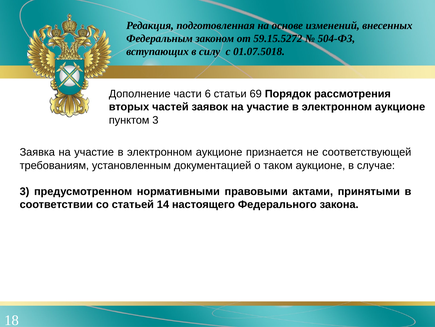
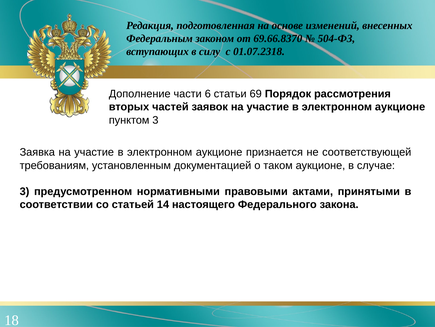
59.15.5272: 59.15.5272 -> 69.66.8370
01.07.5018: 01.07.5018 -> 01.07.2318
